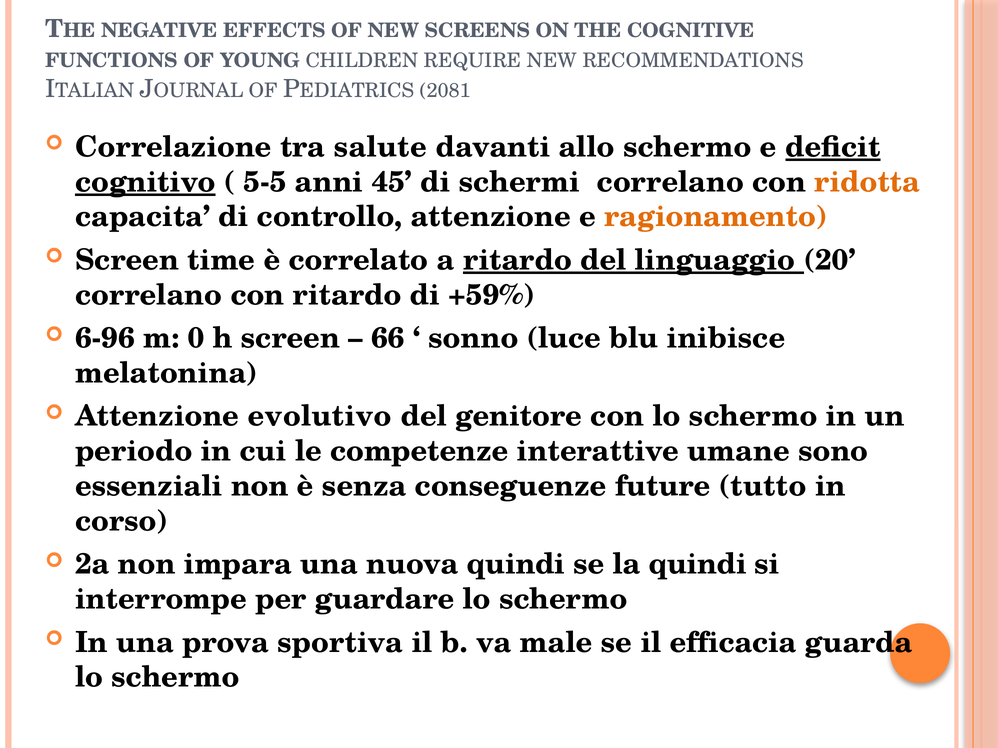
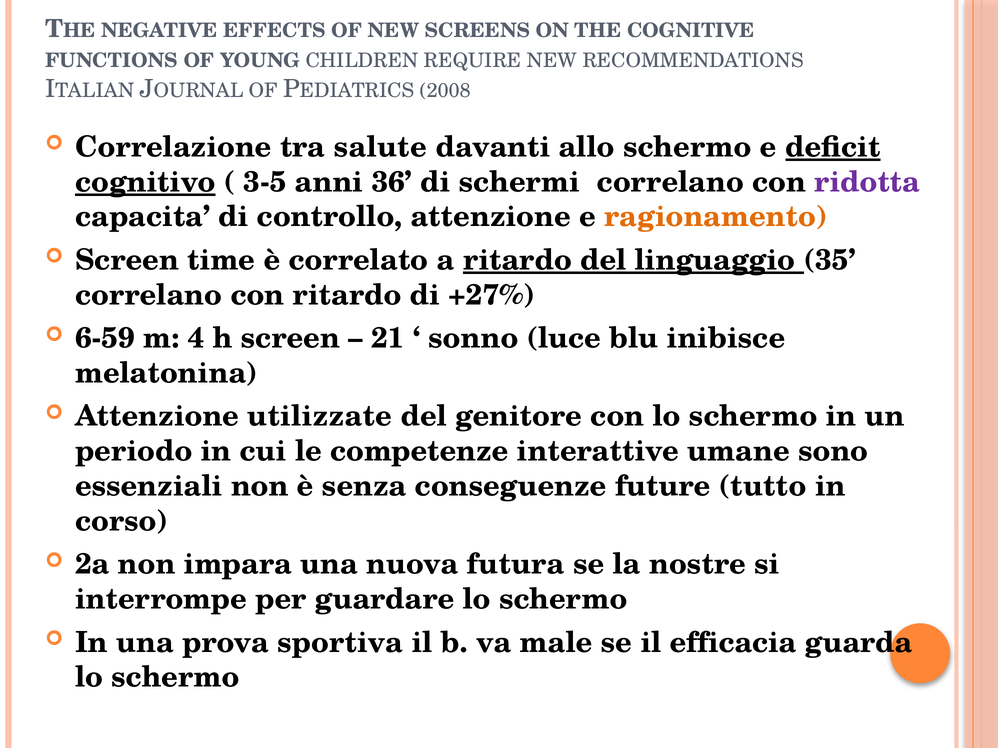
2081: 2081 -> 2008
5-5: 5-5 -> 3-5
45: 45 -> 36
ridotta colour: orange -> purple
20: 20 -> 35
+59%: +59% -> +27%
6-96: 6-96 -> 6-59
0: 0 -> 4
66: 66 -> 21
evolutivo: evolutivo -> utilizzate
nuova quindi: quindi -> futura
la quindi: quindi -> nostre
